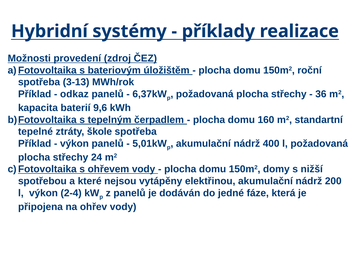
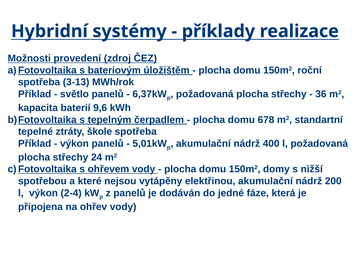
odkaz: odkaz -> světlo
160: 160 -> 678
